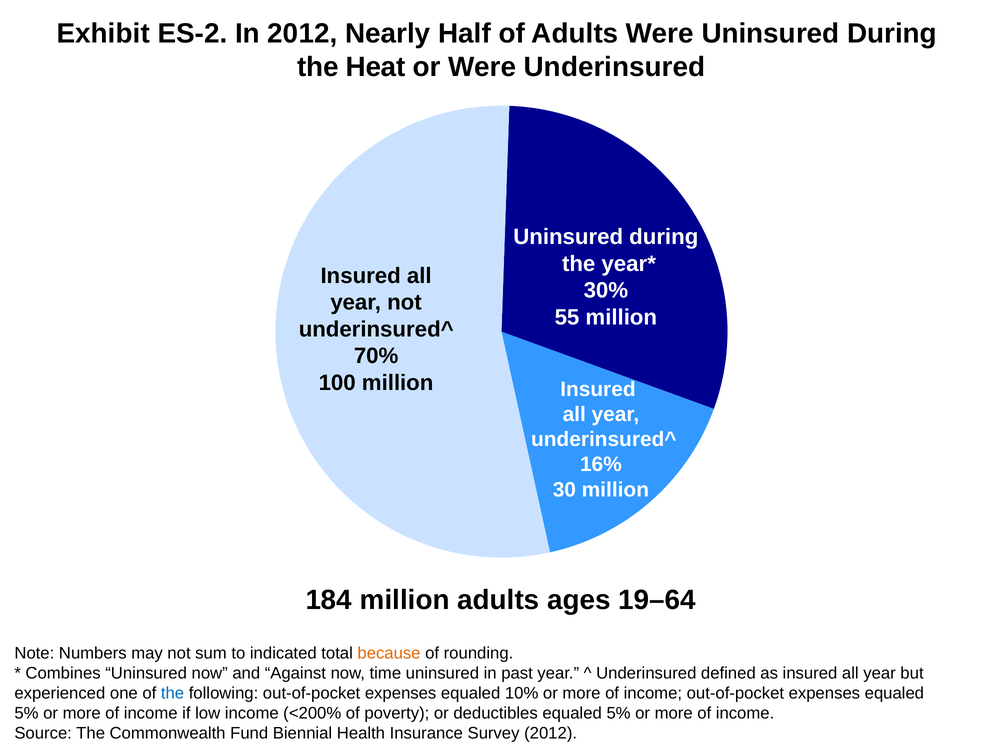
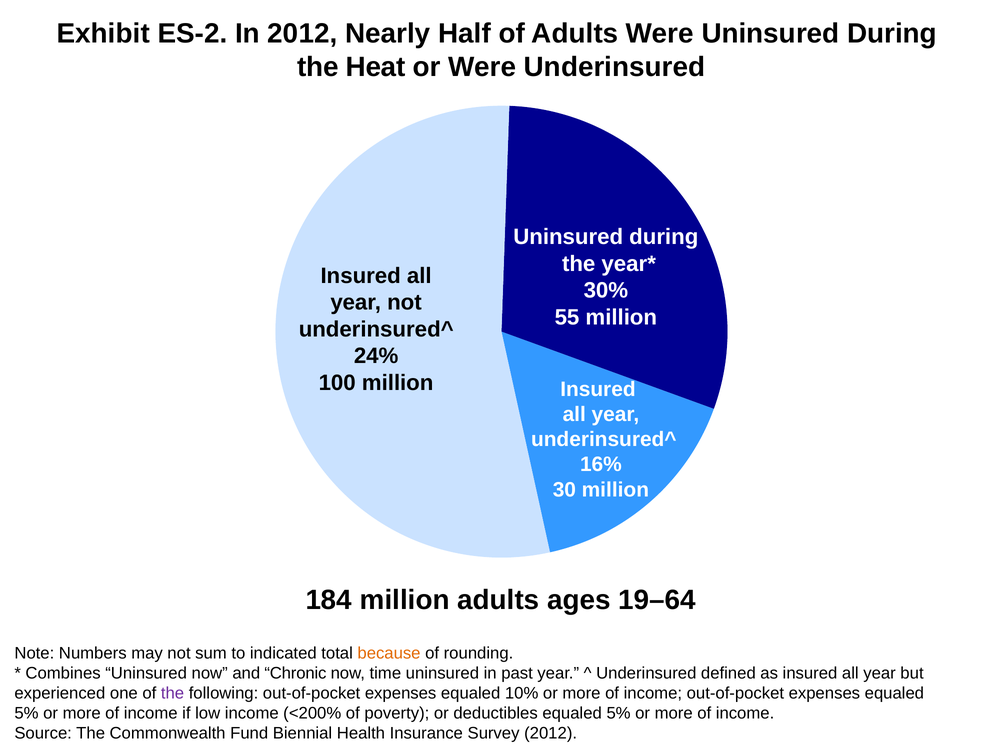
70%: 70% -> 24%
Against: Against -> Chronic
the at (173, 693) colour: blue -> purple
